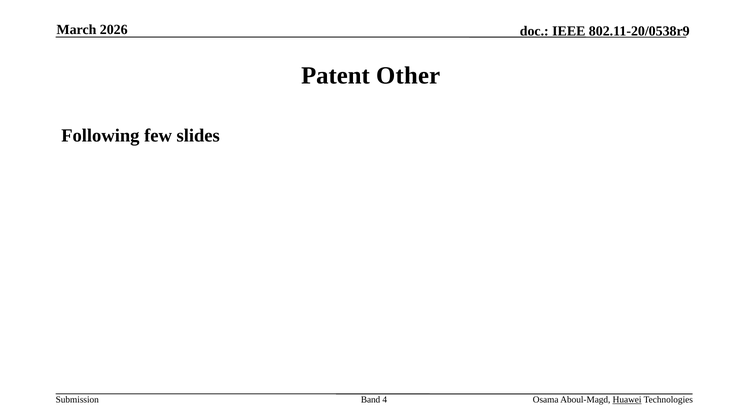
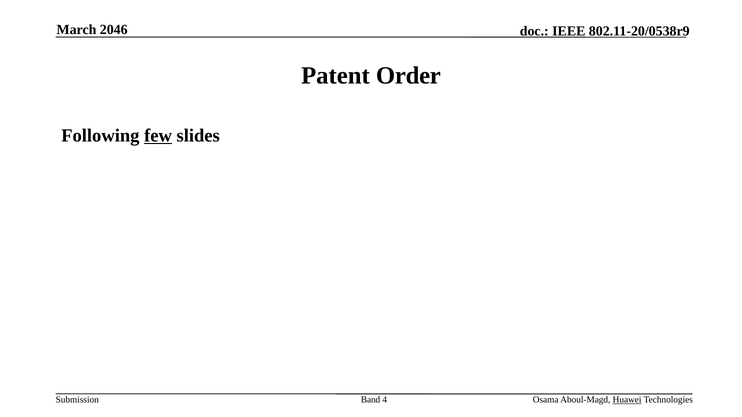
2026: 2026 -> 2046
Other: Other -> Order
few underline: none -> present
